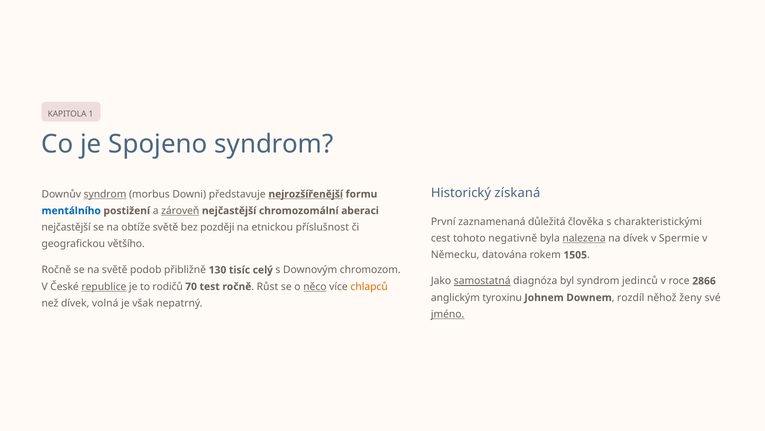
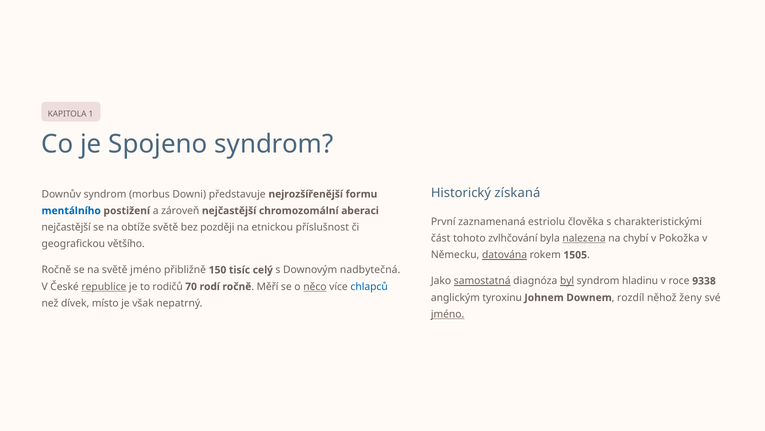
syndrom at (105, 194) underline: present -> none
nejrozšířenější underline: present -> none
zároveň underline: present -> none
důležitá: důležitá -> estriolu
cest: cest -> část
negativně: negativně -> zvlhčování
na dívek: dívek -> chybí
Spermie: Spermie -> Pokožka
datována underline: none -> present
světě podob: podob -> jméno
130: 130 -> 150
chromozom: chromozom -> nadbytečná
byl underline: none -> present
jedinců: jedinců -> hladinu
2866: 2866 -> 9338
test: test -> rodí
Růst: Růst -> Měří
chlapců colour: orange -> blue
volná: volná -> místo
